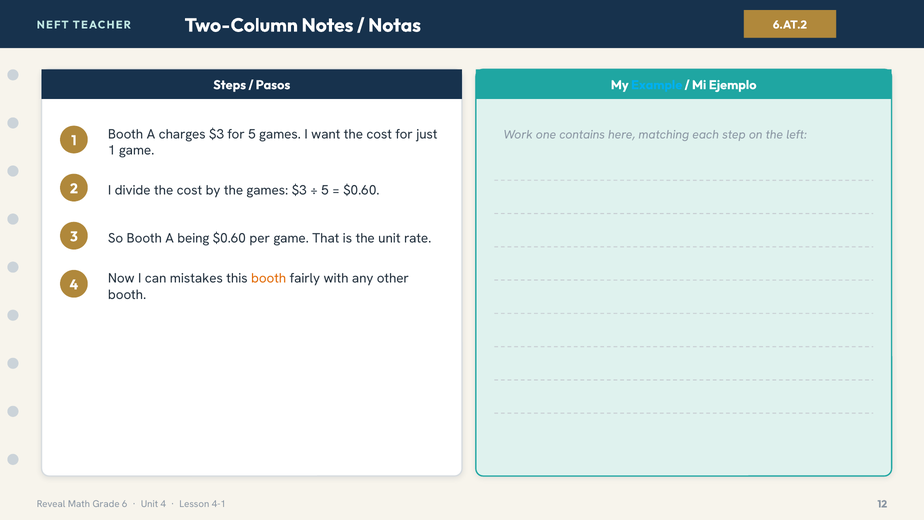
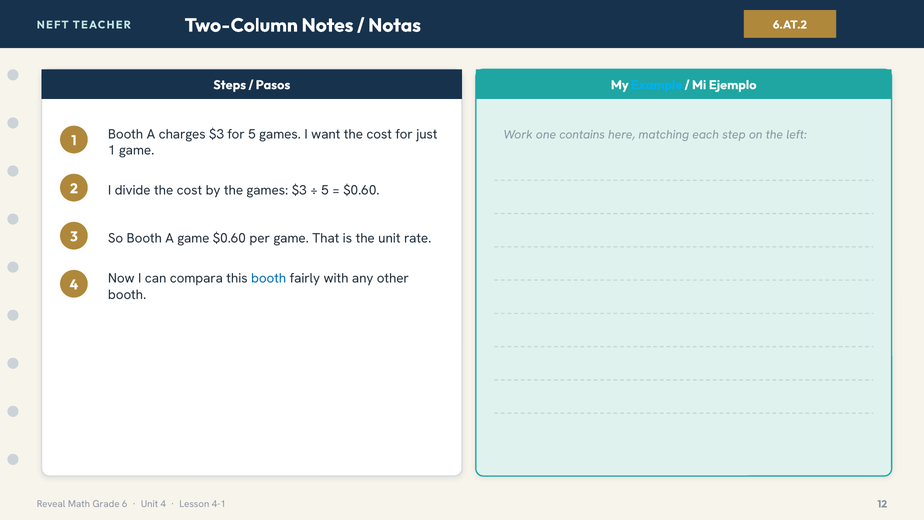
A being: being -> game
mistakes: mistakes -> compara
booth at (269, 278) colour: orange -> blue
